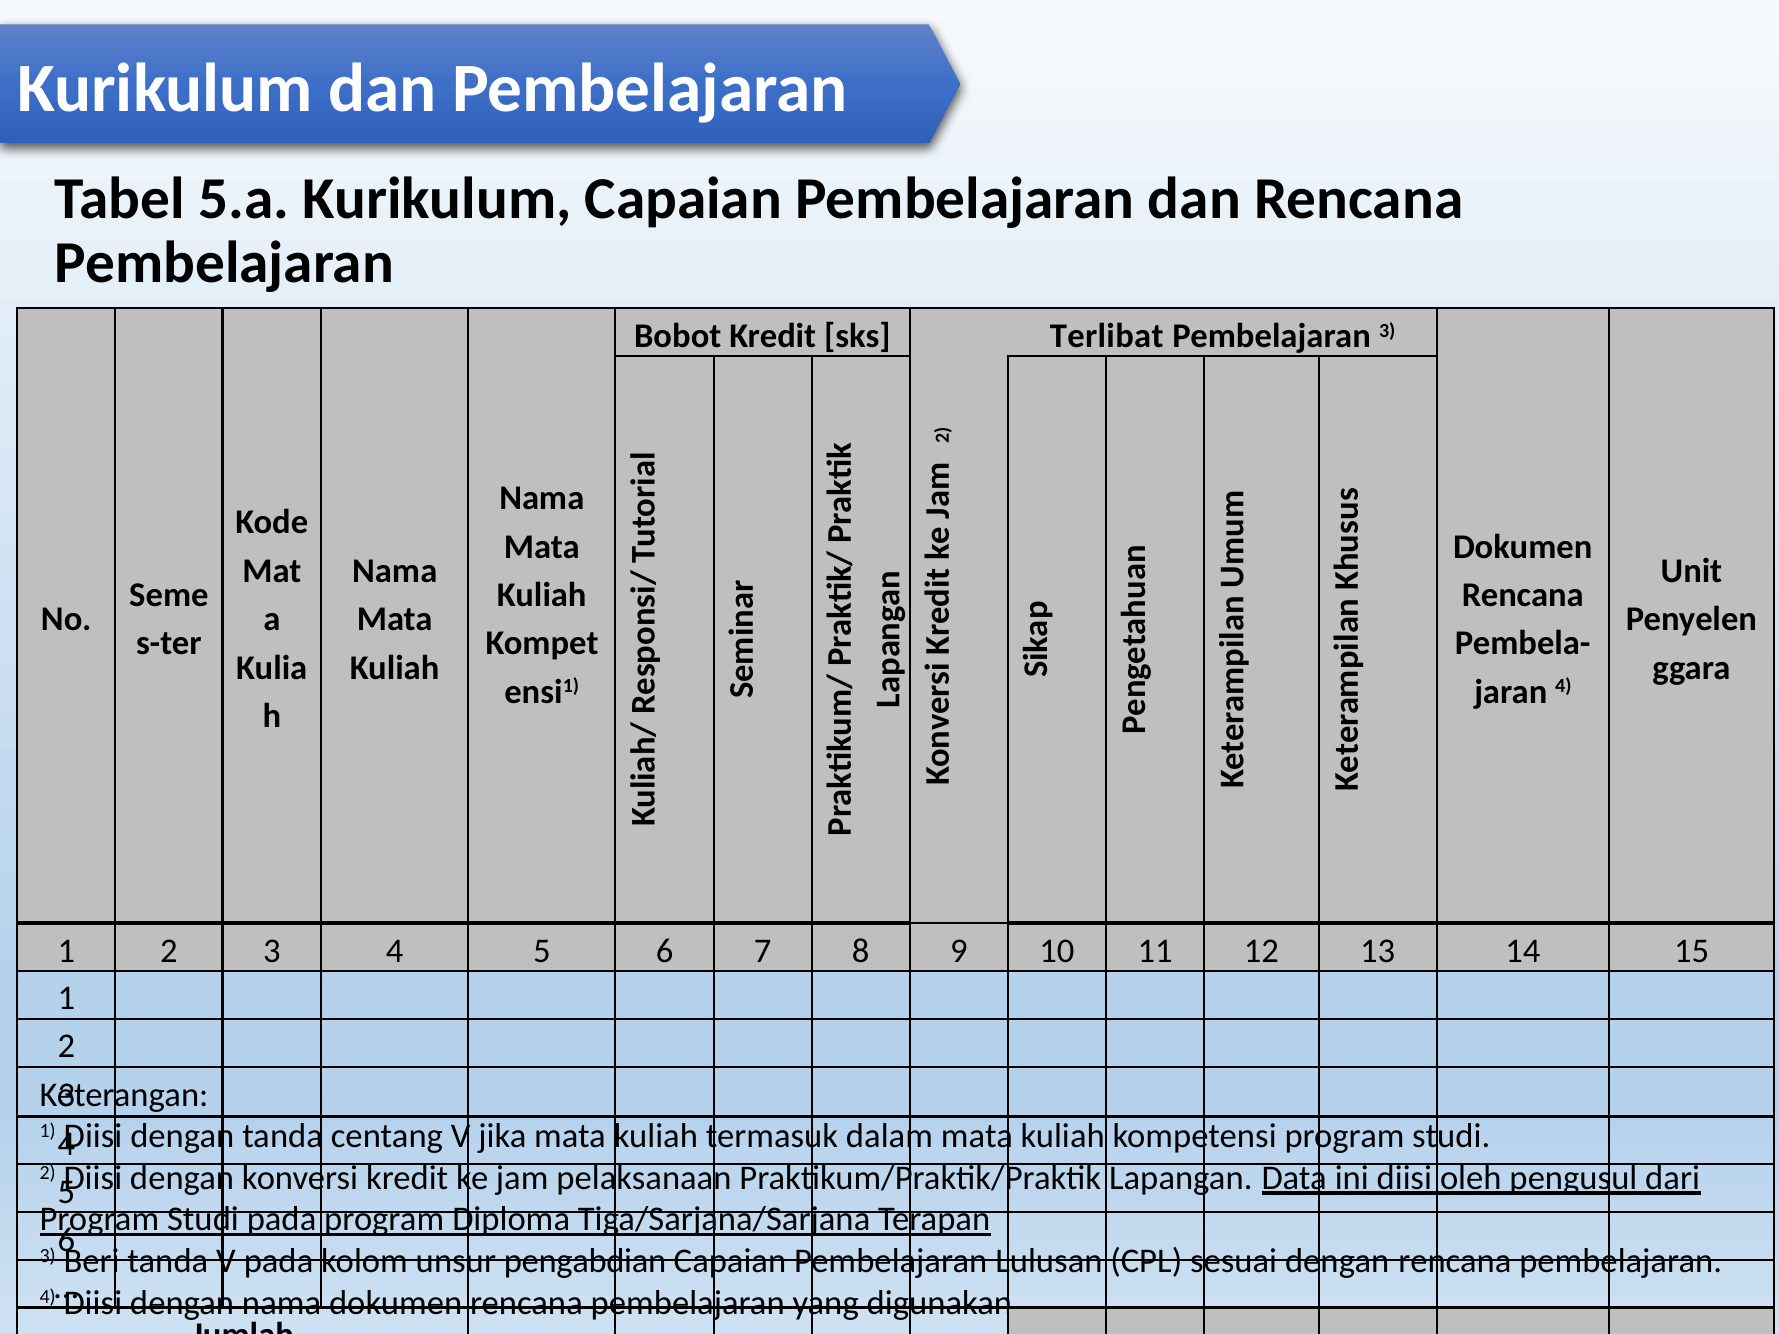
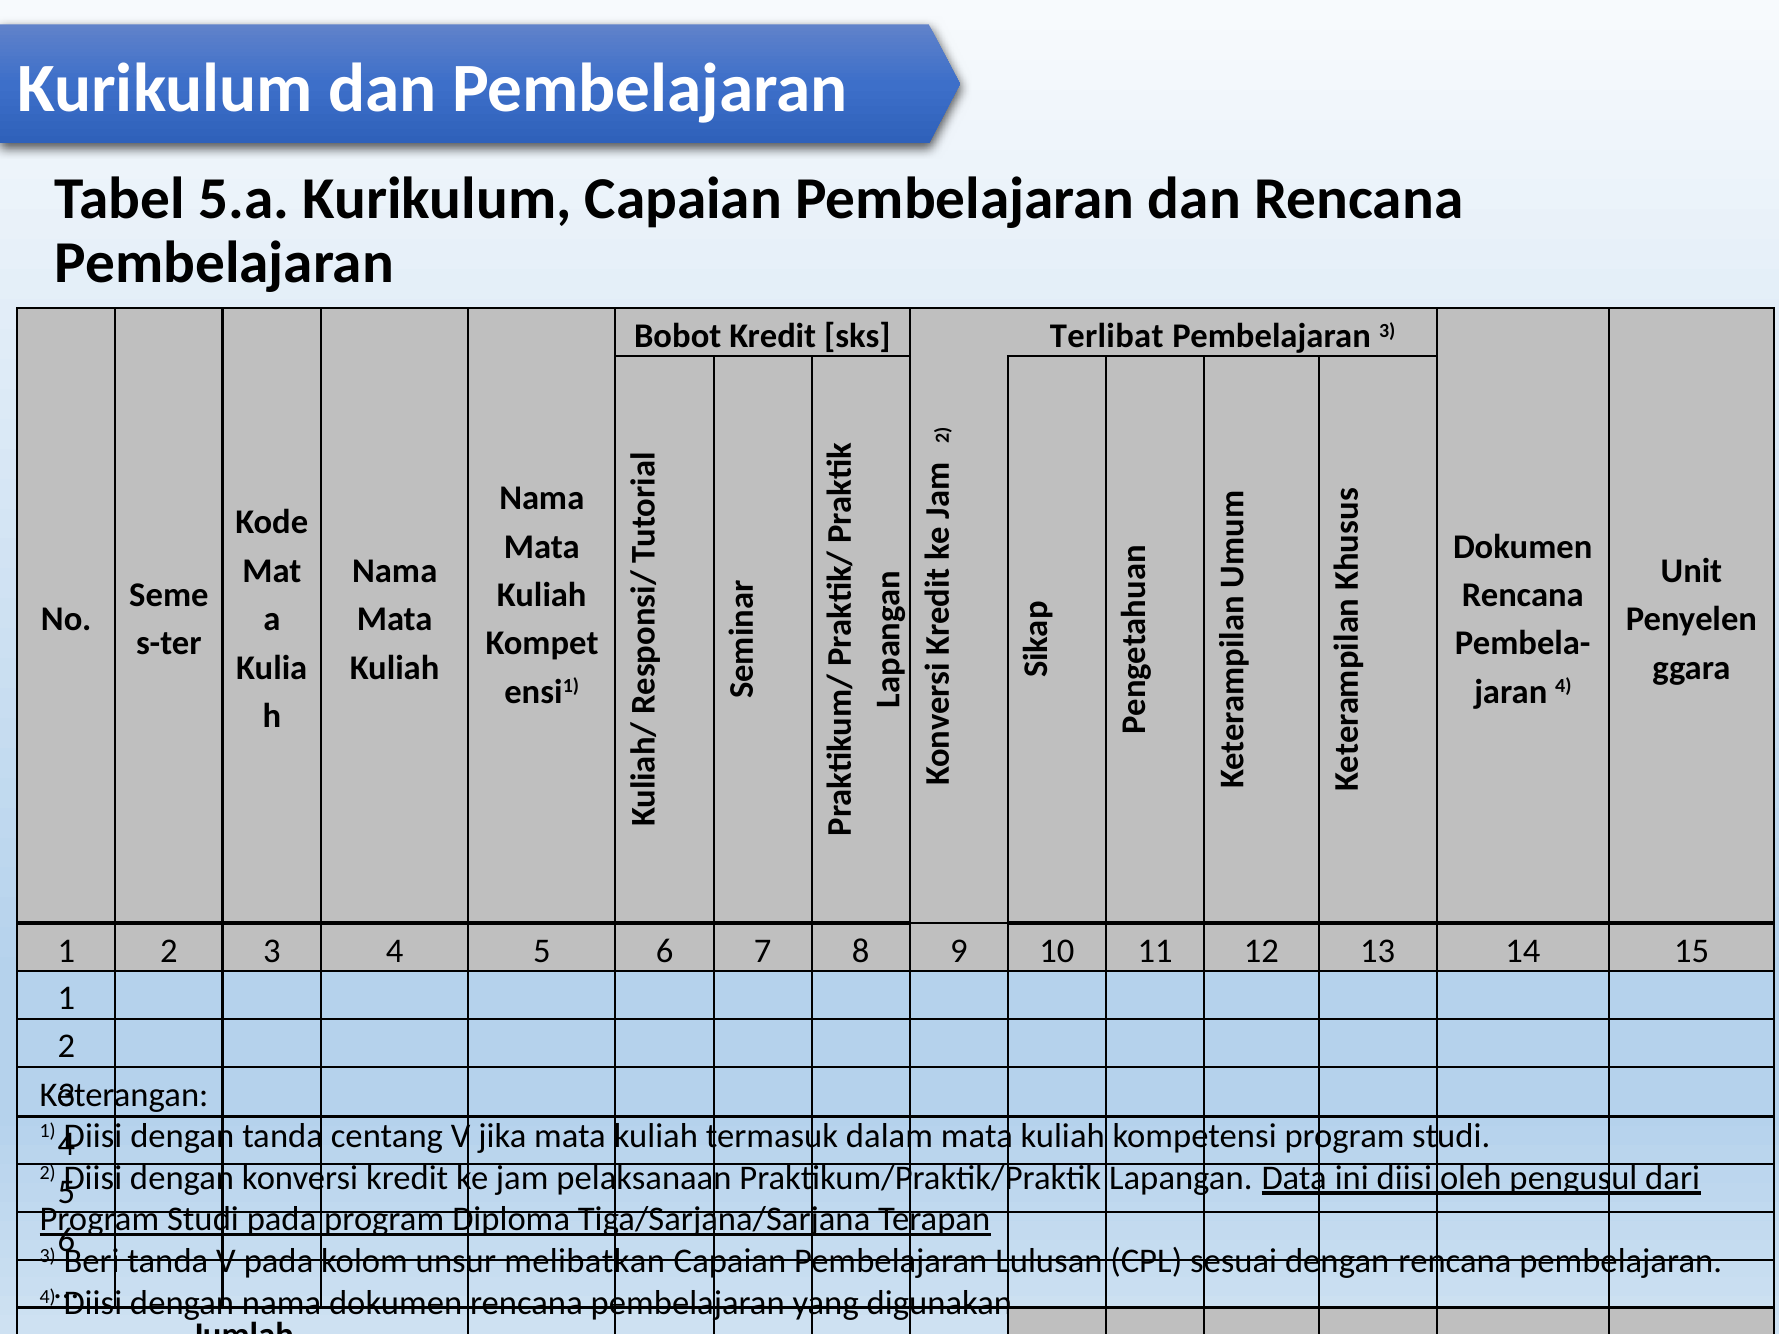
pengabdian: pengabdian -> melibatkan
